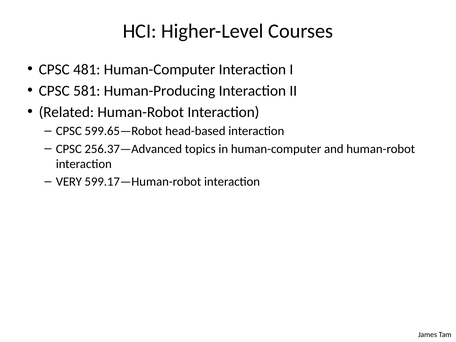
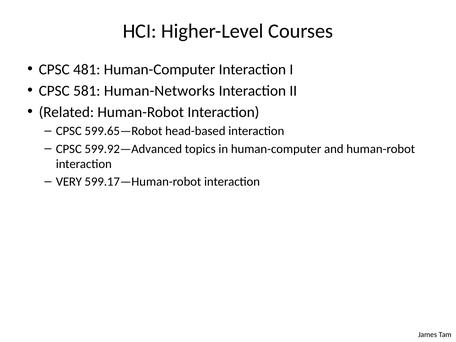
Human-Producing: Human-Producing -> Human-Networks
256.37—Advanced: 256.37—Advanced -> 599.92—Advanced
